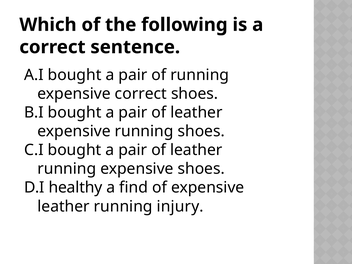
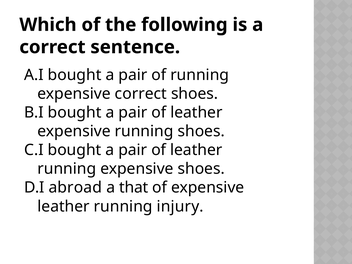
healthy: healthy -> abroad
find: find -> that
